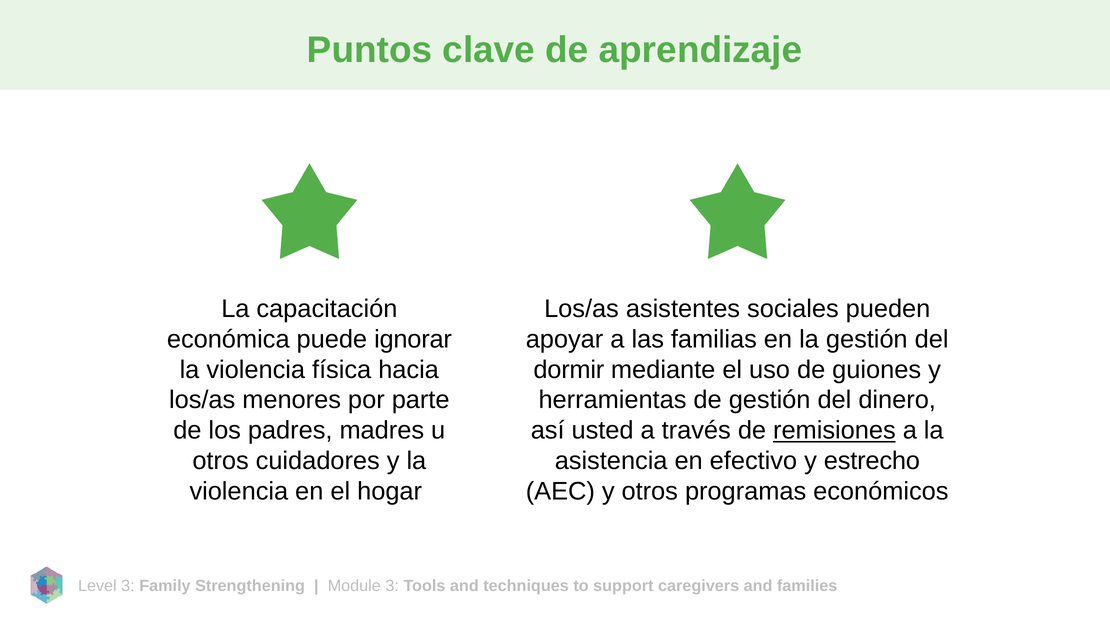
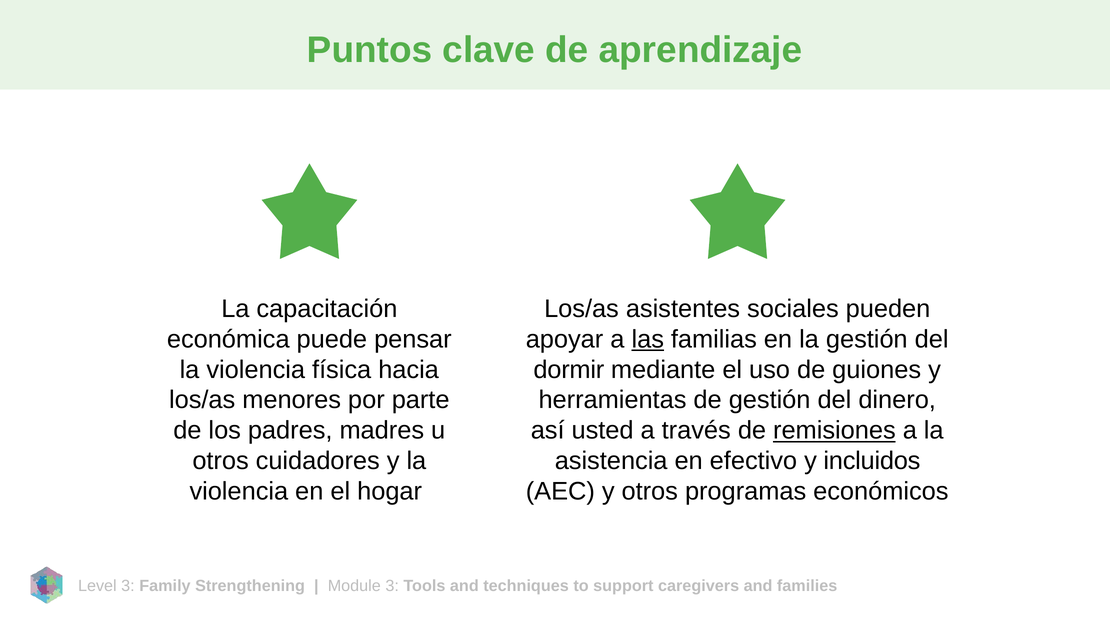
ignorar: ignorar -> pensar
las underline: none -> present
estrecho: estrecho -> incluidos
